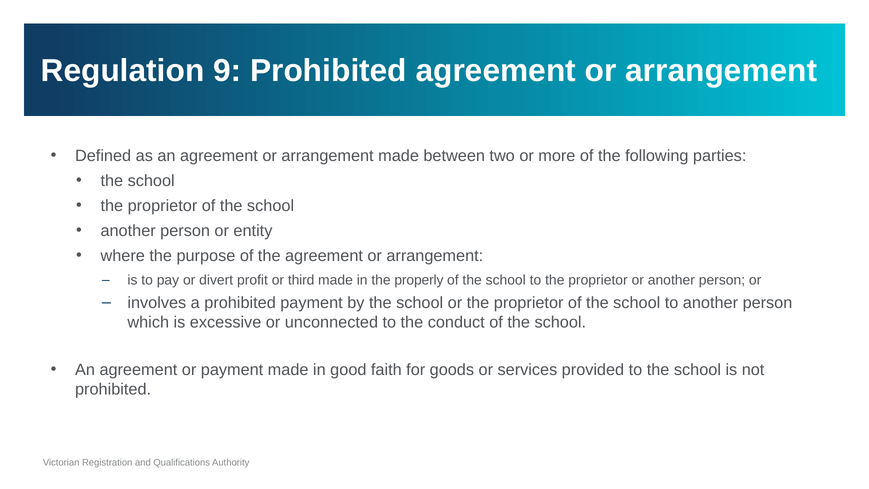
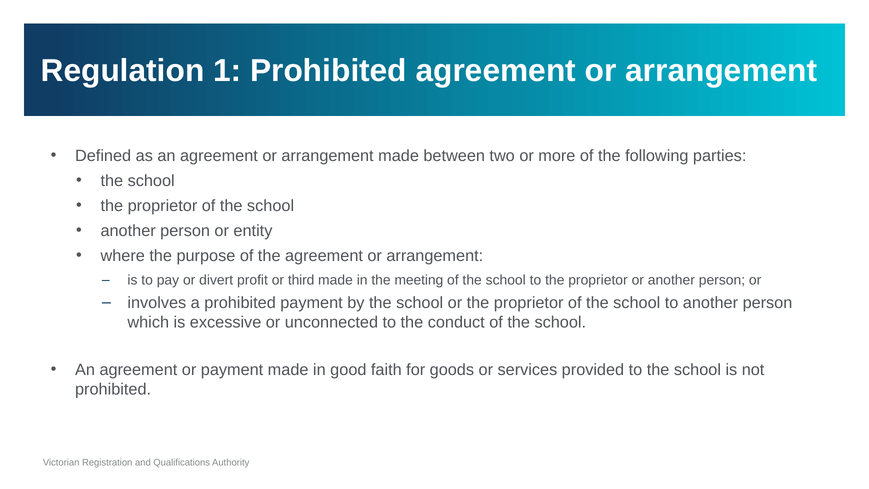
9: 9 -> 1
properly: properly -> meeting
